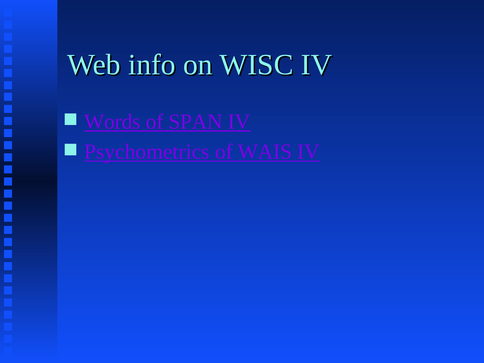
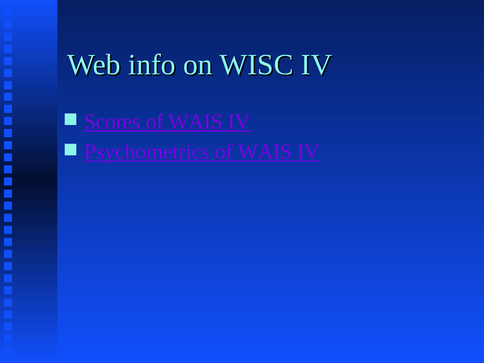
Words: Words -> Scores
SPAN at (196, 122): SPAN -> WAIS
